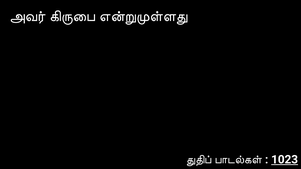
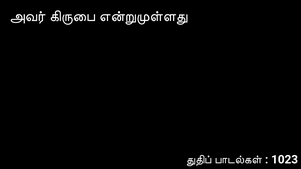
1023 underline: present -> none
